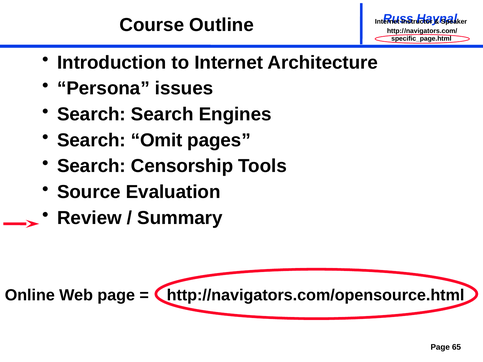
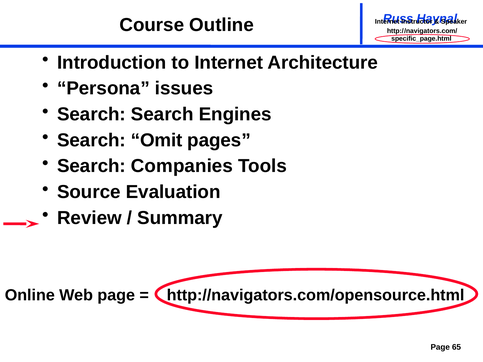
Censorship: Censorship -> Companies
